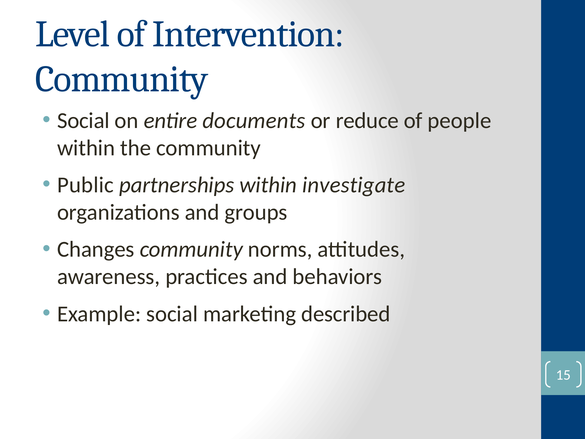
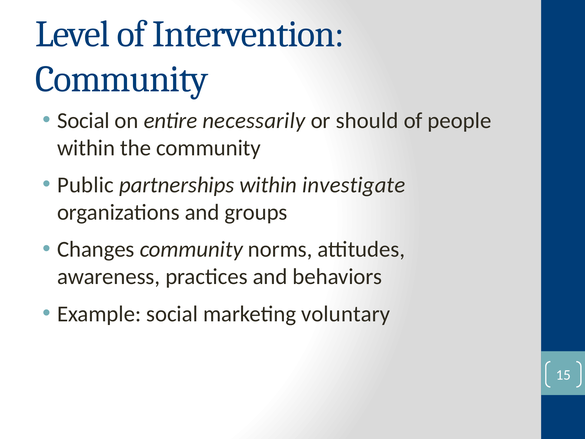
documents: documents -> necessarily
reduce: reduce -> should
described: described -> voluntary
